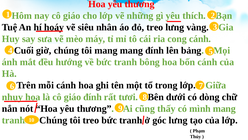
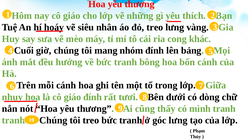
cong cánh: cánh -> khác
mang mang: mang -> nhóm
mình mang: mang -> tranh
